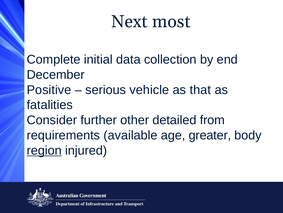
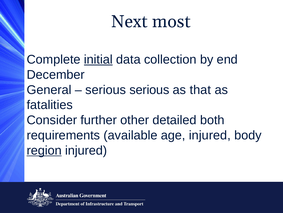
initial underline: none -> present
Positive: Positive -> General
serious vehicle: vehicle -> serious
from: from -> both
age greater: greater -> injured
